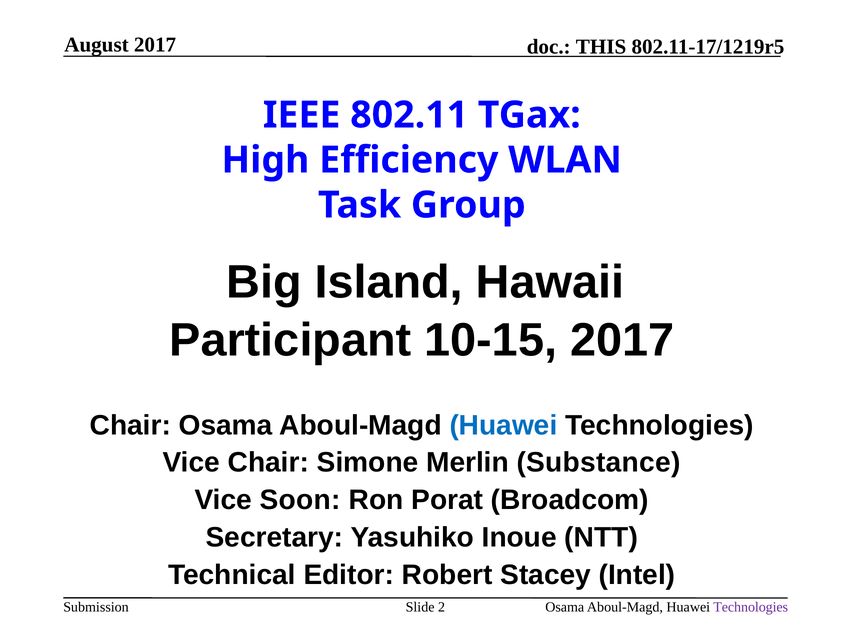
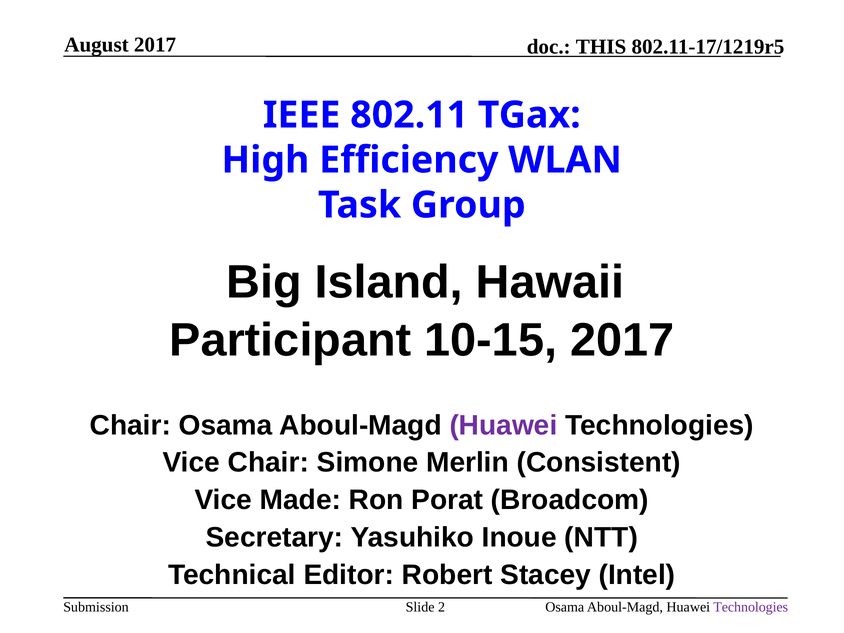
Huawei at (503, 425) colour: blue -> purple
Substance: Substance -> Consistent
Soon: Soon -> Made
